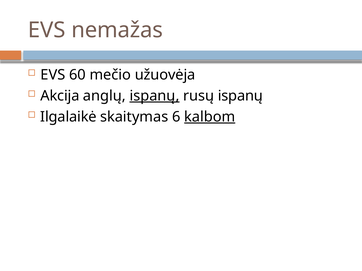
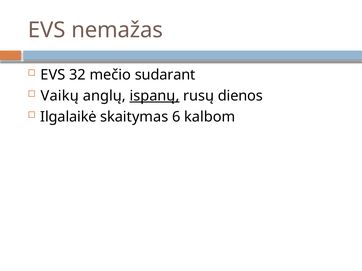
60: 60 -> 32
užuovėja: užuovėja -> sudarant
Akcija: Akcija -> Vaikų
rusų ispanų: ispanų -> dienos
kalbom underline: present -> none
